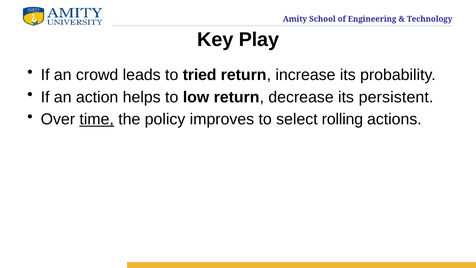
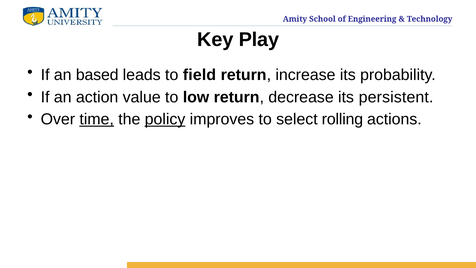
crowd: crowd -> based
tried: tried -> field
helps: helps -> value
policy underline: none -> present
